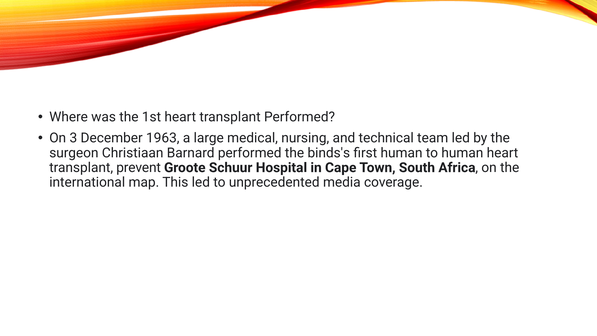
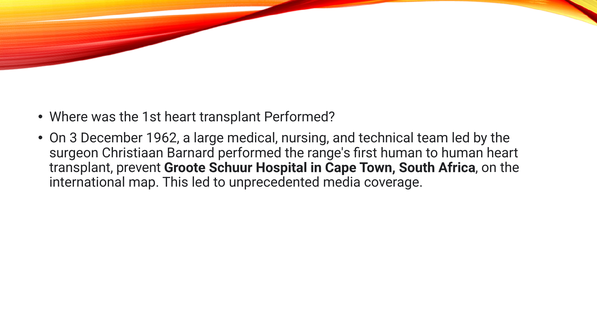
1963: 1963 -> 1962
binds's: binds's -> range's
